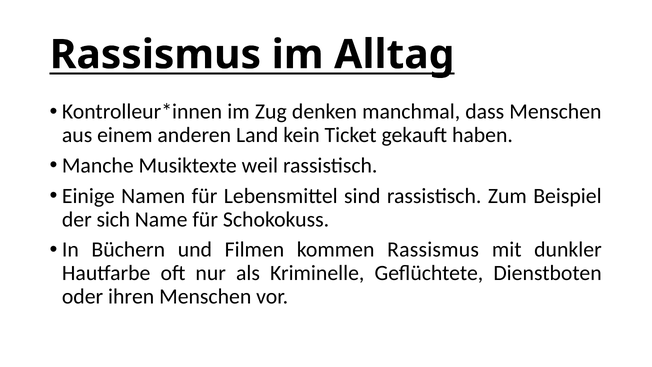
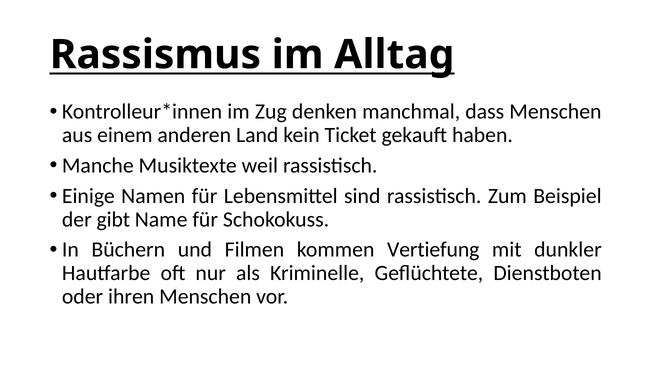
sich: sich -> gibt
kommen Rassismus: Rassismus -> Vertiefung
